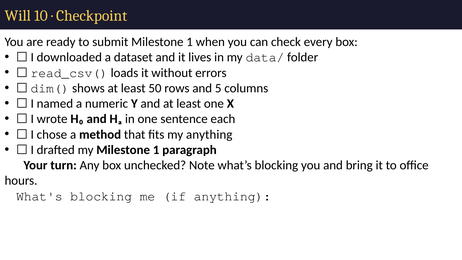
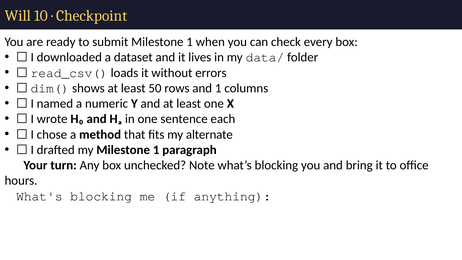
and 5: 5 -> 1
my anything: anything -> alternate
